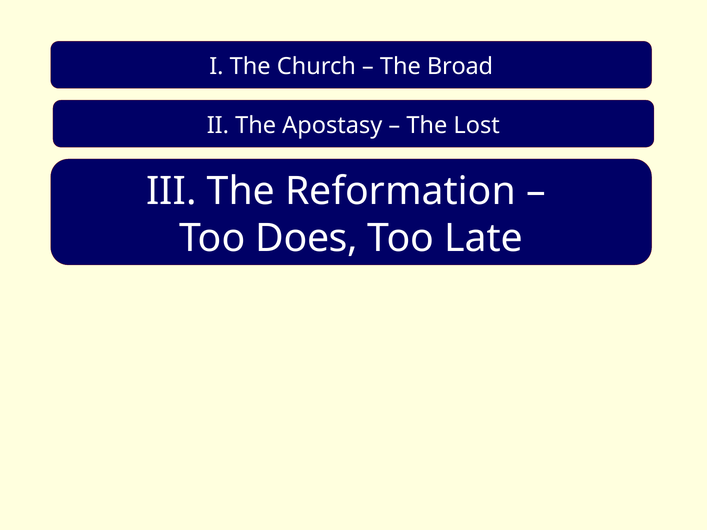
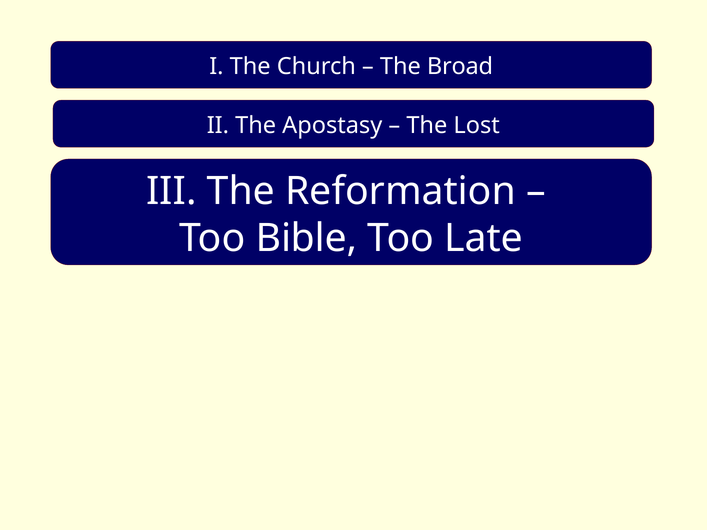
Does: Does -> Bible
